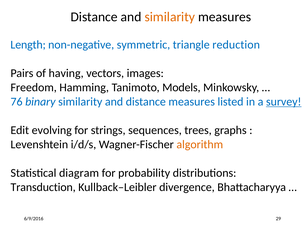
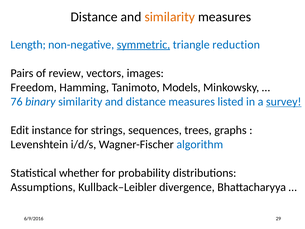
symmetric underline: none -> present
having: having -> review
evolving: evolving -> instance
algorithm colour: orange -> blue
diagram: diagram -> whether
Transduction: Transduction -> Assumptions
